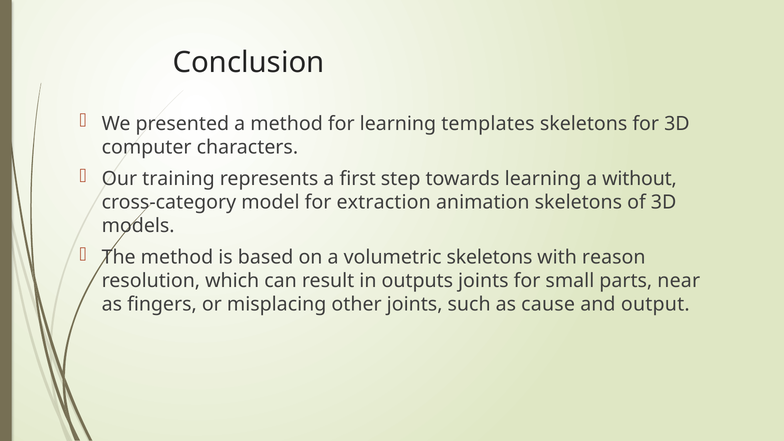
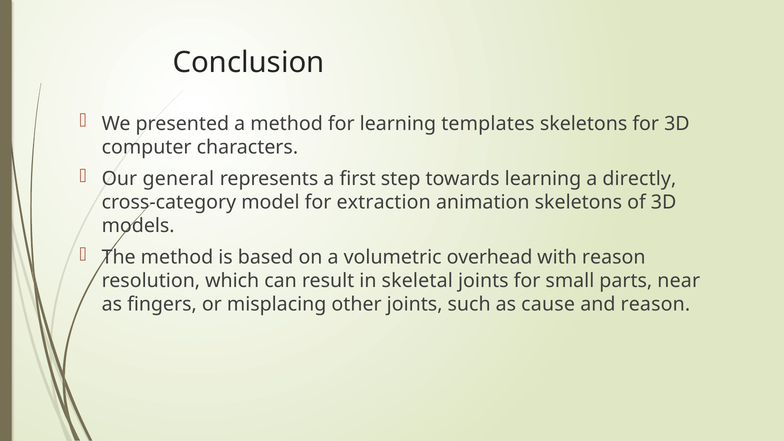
training: training -> general
without: without -> directly
volumetric skeletons: skeletons -> overhead
outputs: outputs -> skeletal
and output: output -> reason
